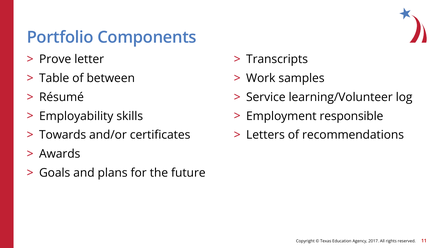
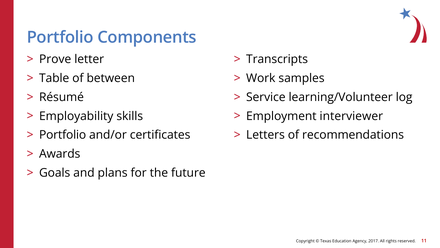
responsible: responsible -> interviewer
Towards at (63, 135): Towards -> Portfolio
